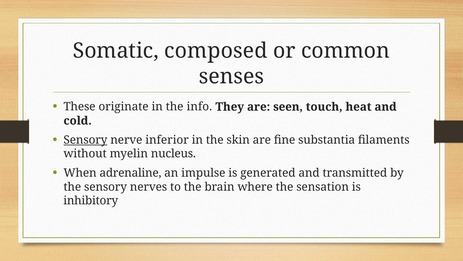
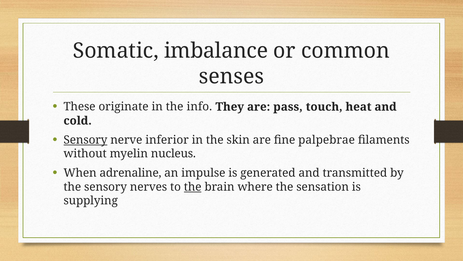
composed: composed -> imbalance
seen: seen -> pass
substantia: substantia -> palpebrae
the at (193, 186) underline: none -> present
inhibitory: inhibitory -> supplying
